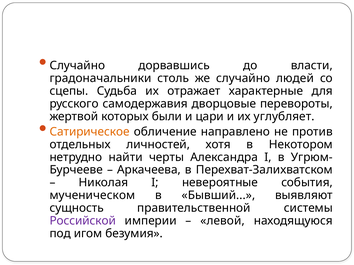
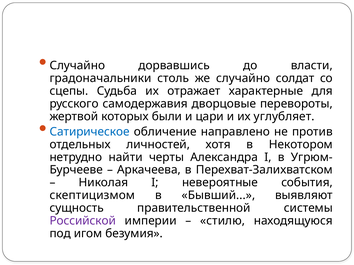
людей: людей -> солдат
Сатирическое colour: orange -> blue
мученическом: мученическом -> скептицизмом
левой: левой -> стилю
